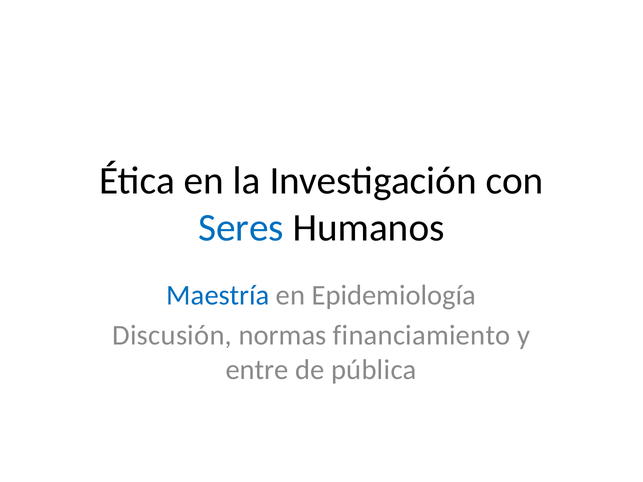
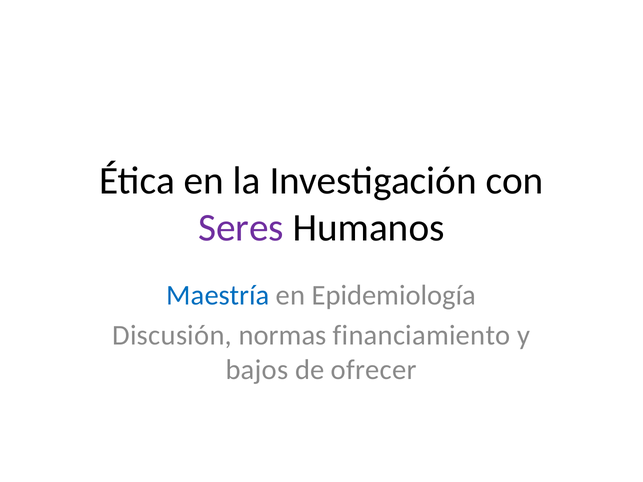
Seres colour: blue -> purple
entre: entre -> bajos
pública: pública -> ofrecer
